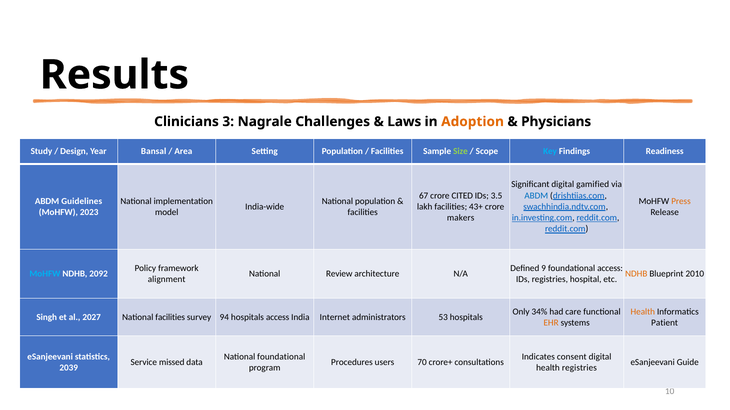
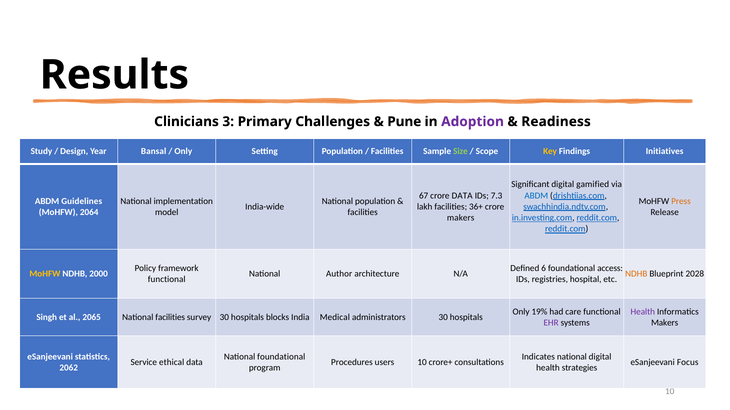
Nagrale: Nagrale -> Primary
Laws: Laws -> Pune
Adoption colour: orange -> purple
Physicians: Physicians -> Readiness
Area at (183, 152): Area -> Only
Key colour: light blue -> yellow
Readiness: Readiness -> Initiatives
crore CITED: CITED -> DATA
3.5: 3.5 -> 7.3
43+: 43+ -> 36+
2023: 2023 -> 2064
9: 9 -> 6
MoHFW at (45, 274) colour: light blue -> yellow
2092: 2092 -> 2000
Review: Review -> Author
2010: 2010 -> 2028
alignment at (167, 280): alignment -> functional
34%: 34% -> 19%
Health at (643, 312) colour: orange -> purple
2027: 2027 -> 2065
survey 94: 94 -> 30
hospitals access: access -> blocks
Internet: Internet -> Medical
administrators 53: 53 -> 30
EHR colour: orange -> purple
Patient at (665, 323): Patient -> Makers
Indicates consent: consent -> national
missed: missed -> ethical
users 70: 70 -> 10
Guide: Guide -> Focus
2039: 2039 -> 2062
health registries: registries -> strategies
